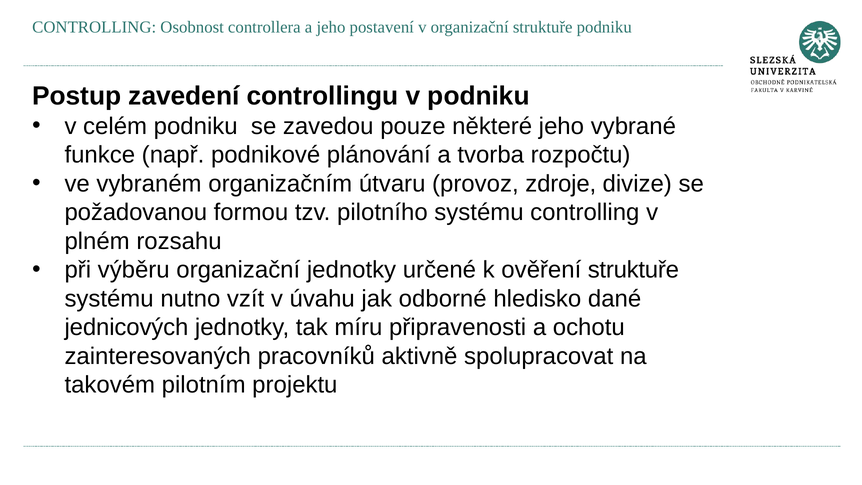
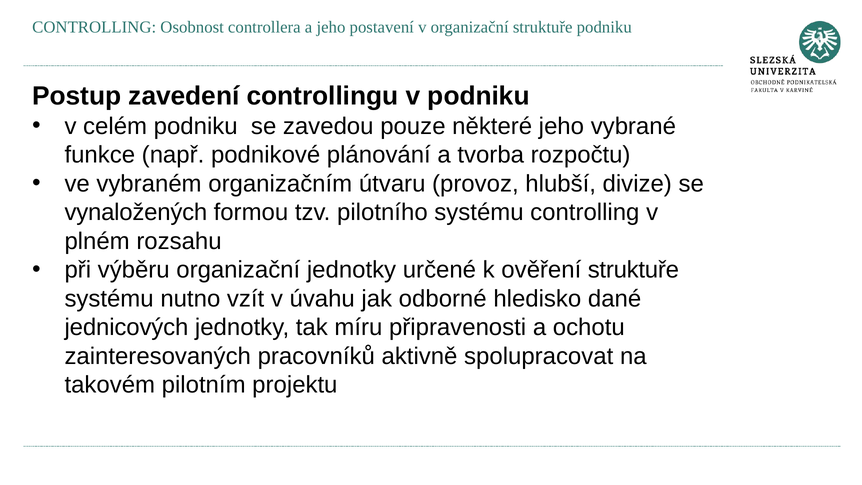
zdroje: zdroje -> hlubší
požadovanou: požadovanou -> vynaložených
